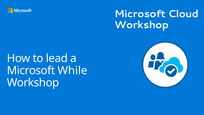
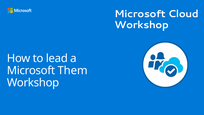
While: While -> Them
